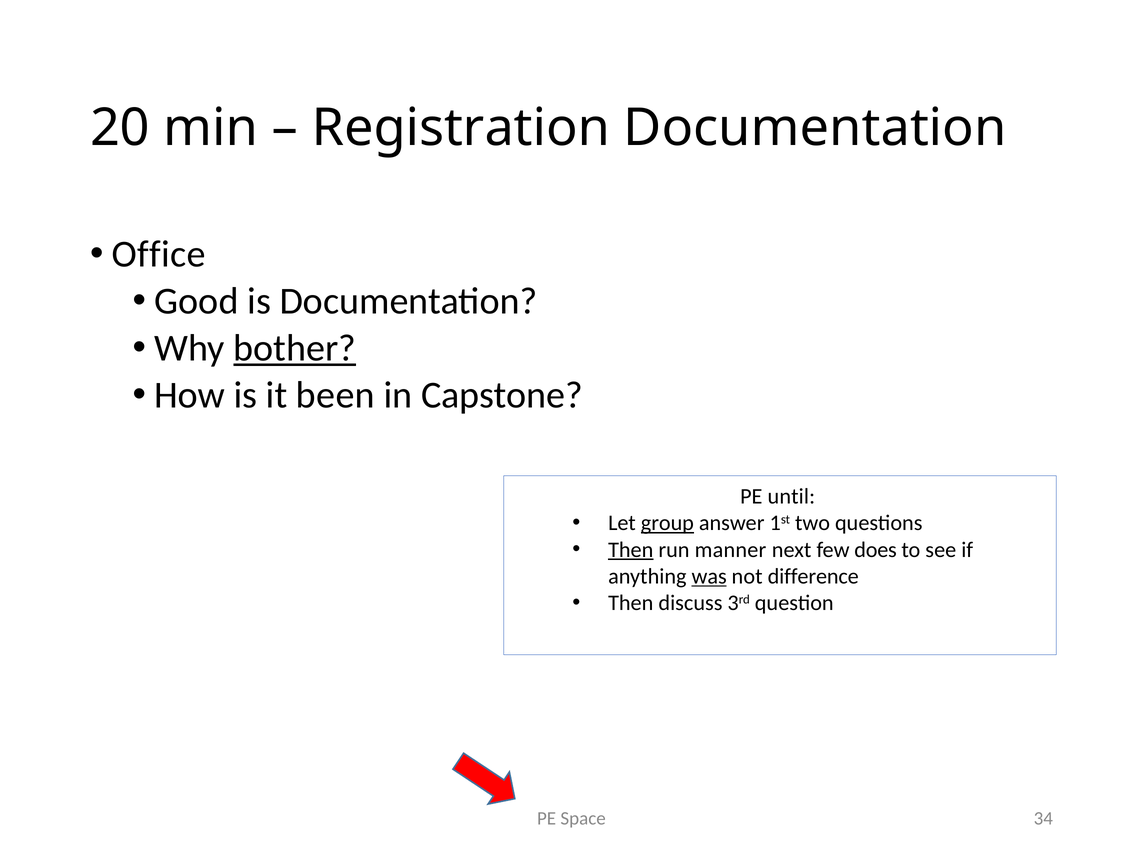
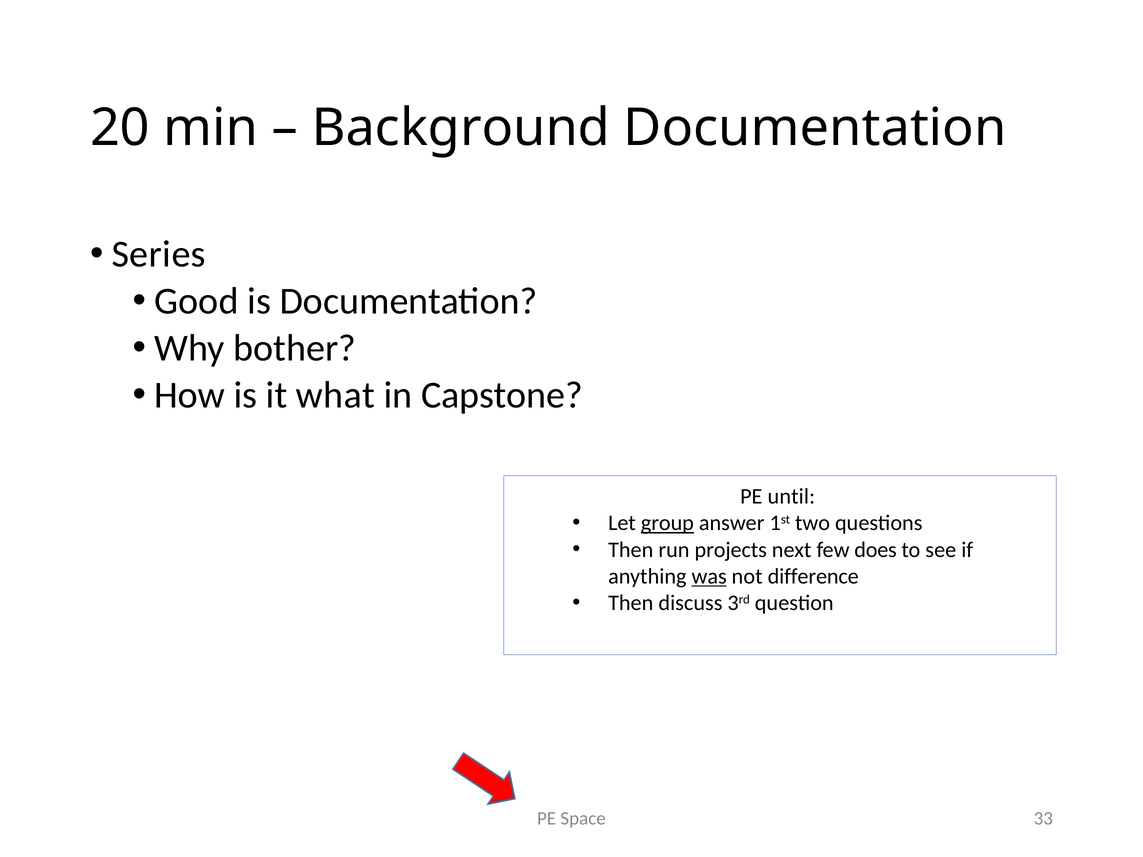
Registration: Registration -> Background
Office: Office -> Series
bother underline: present -> none
been: been -> what
Then at (631, 550) underline: present -> none
manner: manner -> projects
34: 34 -> 33
